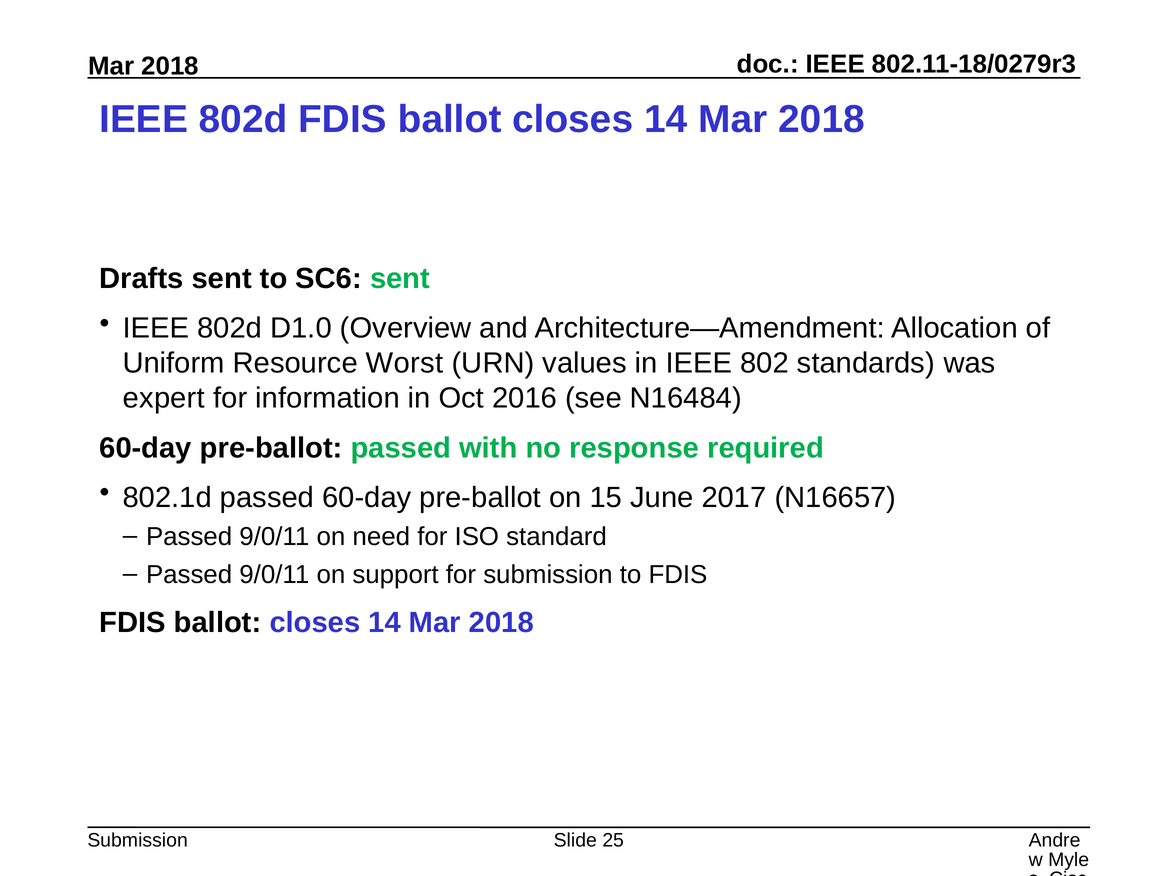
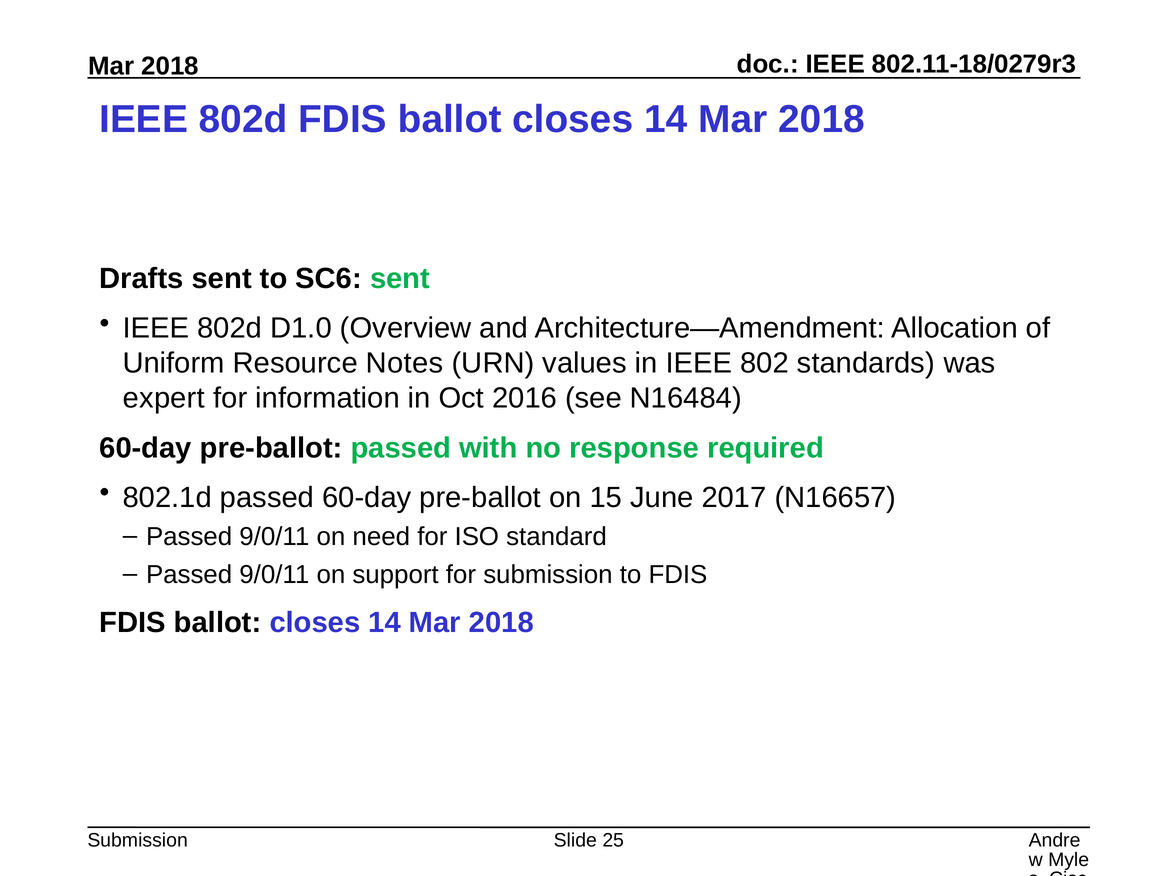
Worst: Worst -> Notes
